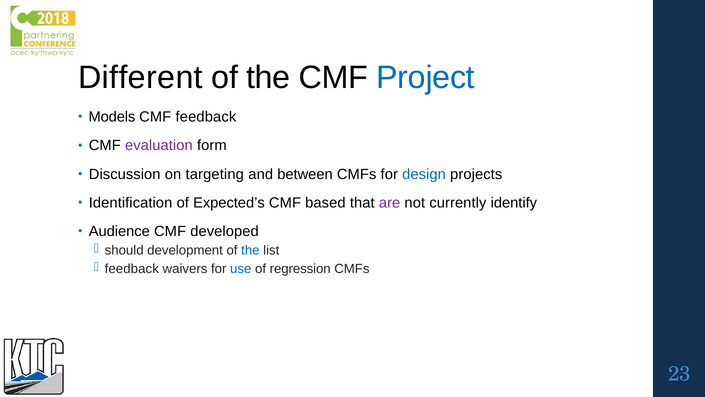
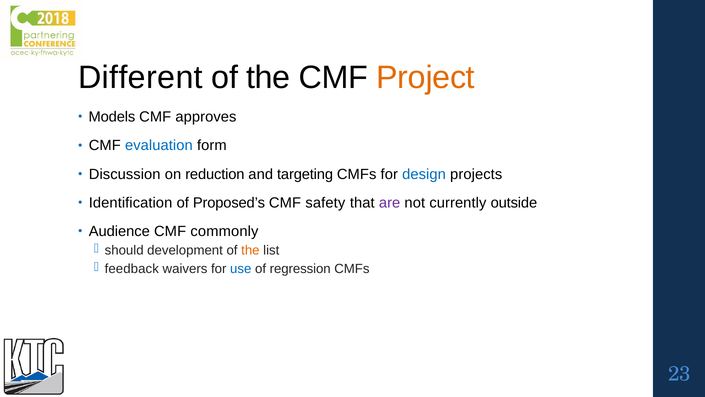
Project colour: blue -> orange
CMF feedback: feedback -> approves
evaluation colour: purple -> blue
targeting: targeting -> reduction
between: between -> targeting
Expected’s: Expected’s -> Proposed’s
based: based -> safety
identify: identify -> outside
developed: developed -> commonly
the at (250, 250) colour: blue -> orange
